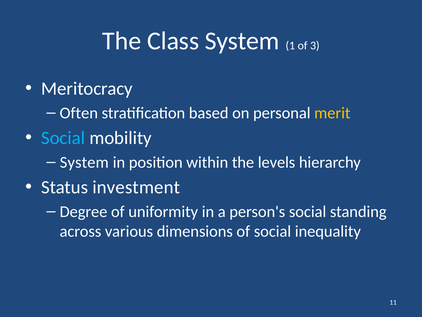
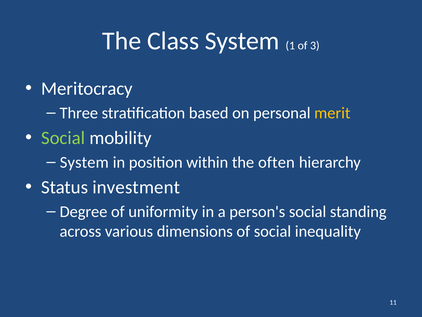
Often: Often -> Three
Social at (63, 138) colour: light blue -> light green
levels: levels -> often
